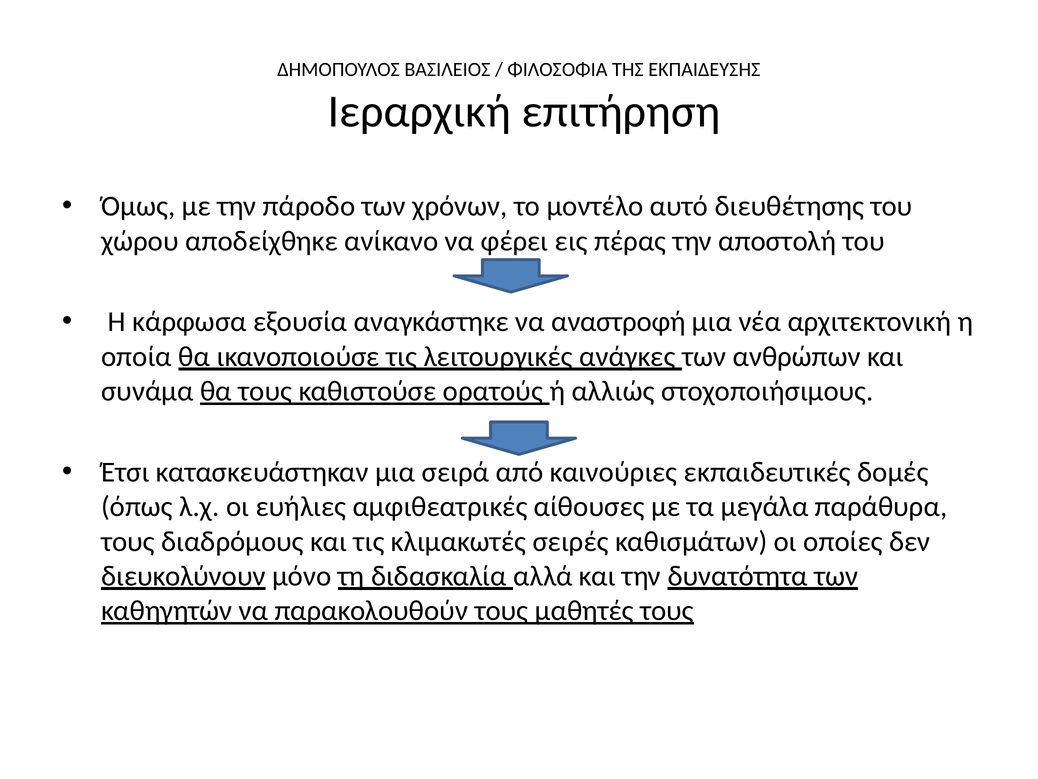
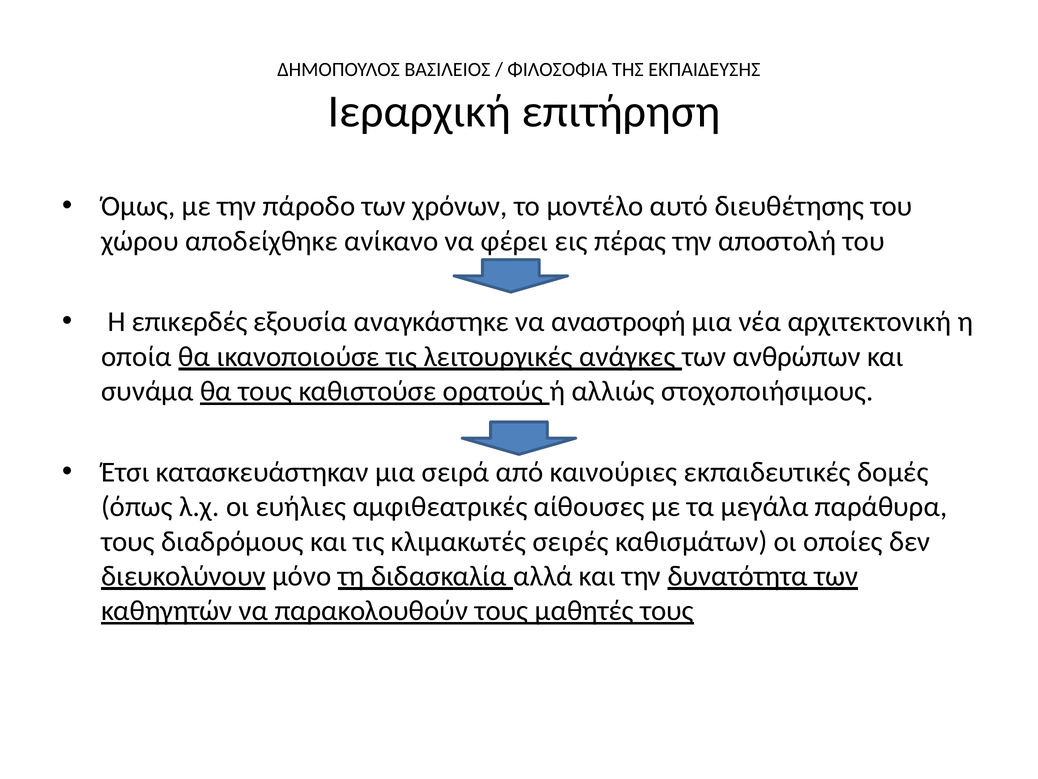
κάρφωσα: κάρφωσα -> επικερδές
